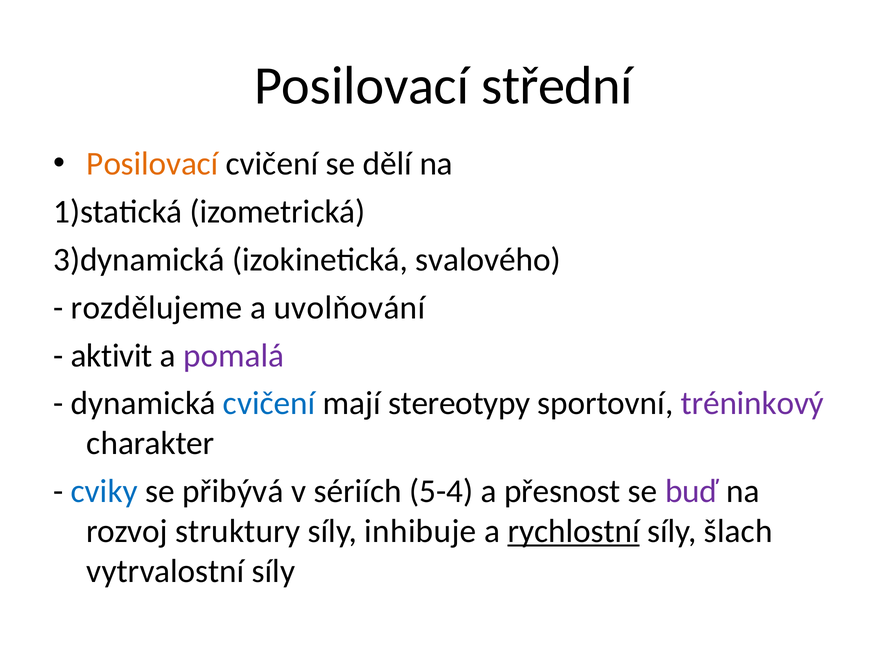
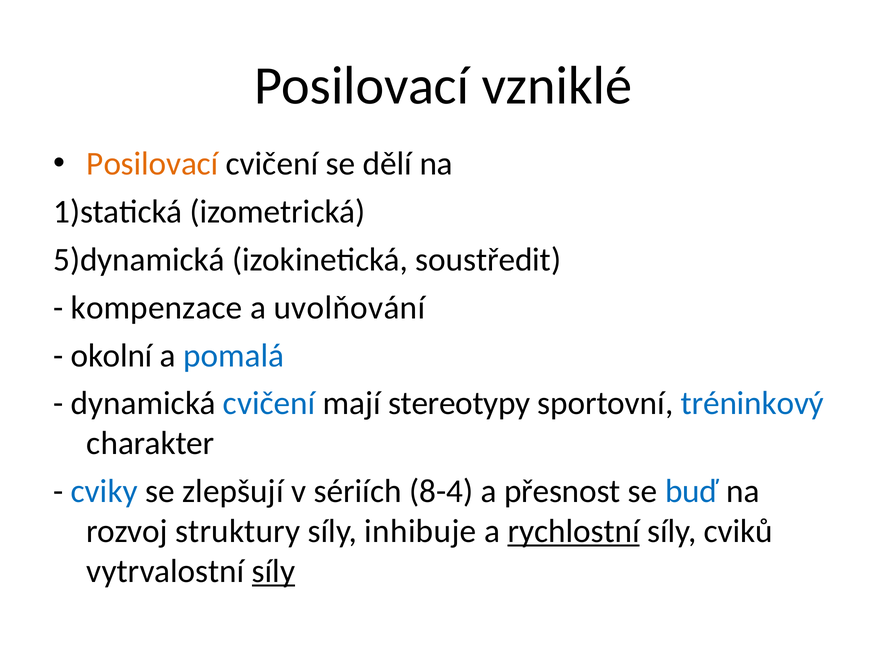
střední: střední -> vzniklé
3)dynamická: 3)dynamická -> 5)dynamická
svalového: svalového -> soustředit
rozdělujeme: rozdělujeme -> kompenzace
aktivit: aktivit -> okolní
pomalá colour: purple -> blue
tréninkový colour: purple -> blue
přibývá: přibývá -> zlepšují
5-4: 5-4 -> 8-4
buď colour: purple -> blue
šlach: šlach -> cviků
síly at (273, 571) underline: none -> present
